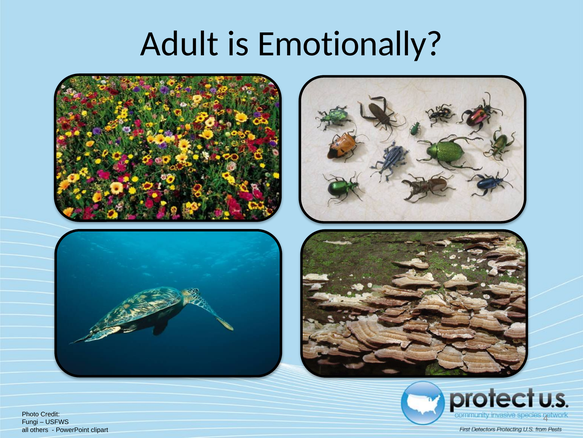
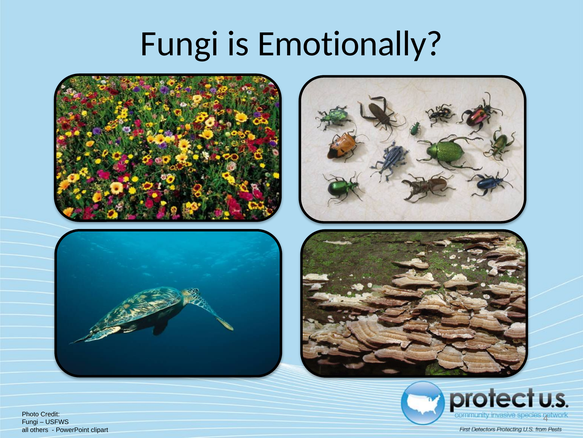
Adult at (179, 44): Adult -> Fungi
